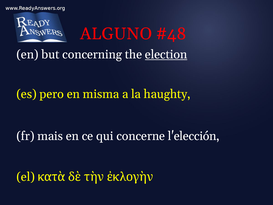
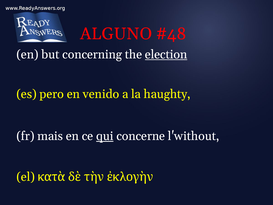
misma: misma -> venido
qui underline: none -> present
l'elección: l'elección -> l'without
